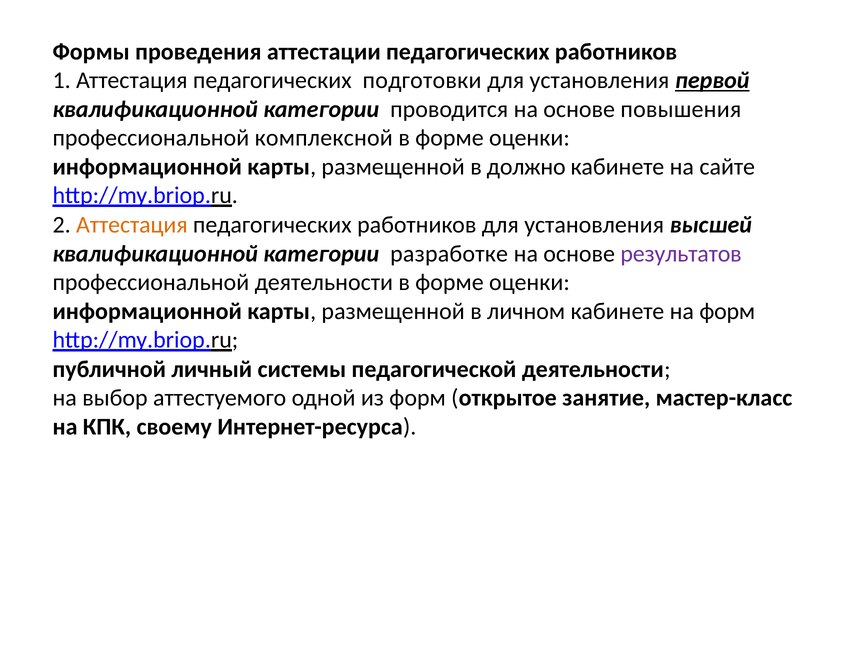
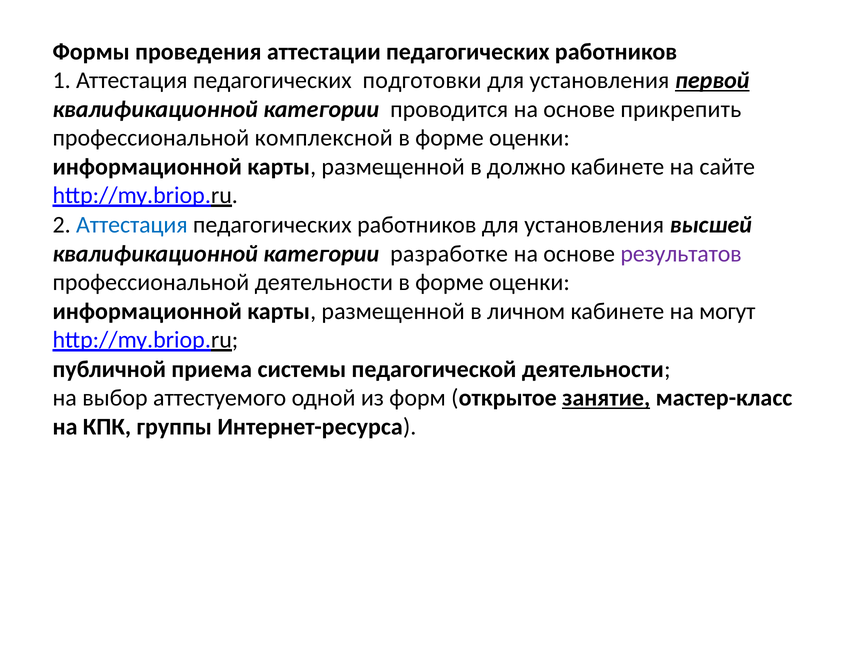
повышения: повышения -> прикрепить
Аттестация at (132, 225) colour: orange -> blue
на форм: форм -> могут
личный: личный -> приема
занятие underline: none -> present
своему: своему -> группы
